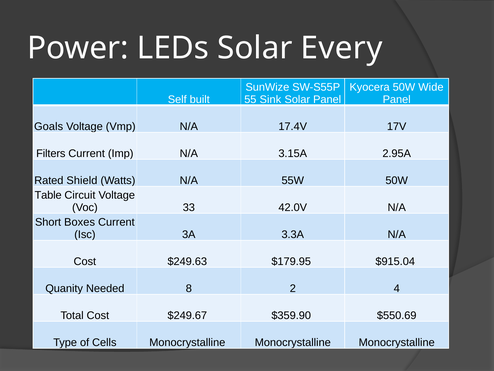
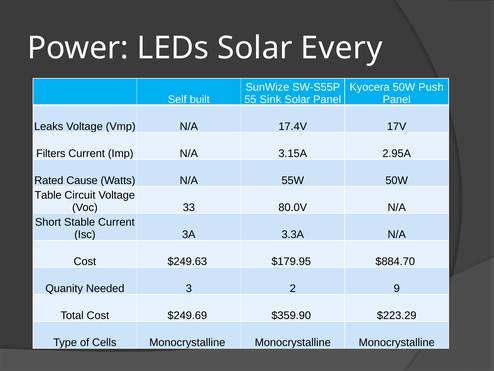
Wide: Wide -> Push
Goals: Goals -> Leaks
Shield: Shield -> Cause
42.0V: 42.0V -> 80.0V
Boxes: Boxes -> Stable
$915.04: $915.04 -> $884.70
8: 8 -> 3
4: 4 -> 9
$249.67: $249.67 -> $249.69
$550.69: $550.69 -> $223.29
